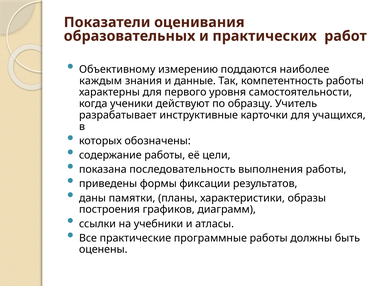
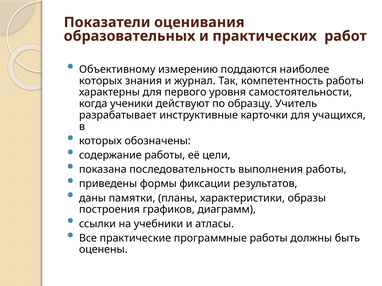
каждым at (101, 81): каждым -> которых
данные: данные -> журнал
